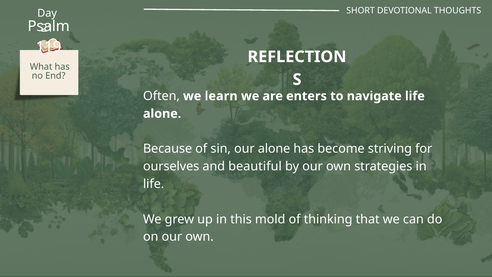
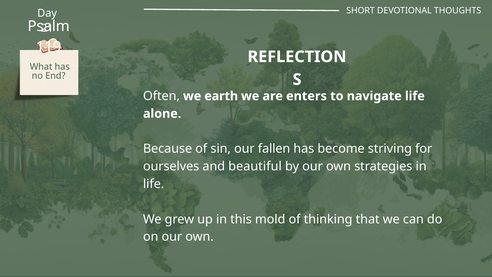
learn: learn -> earth
our alone: alone -> fallen
